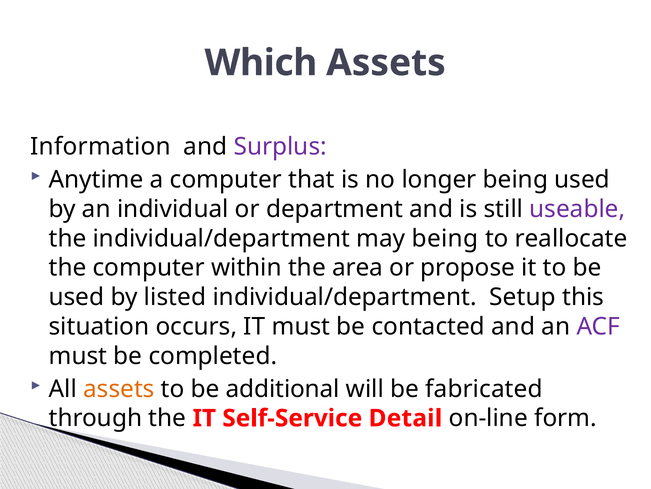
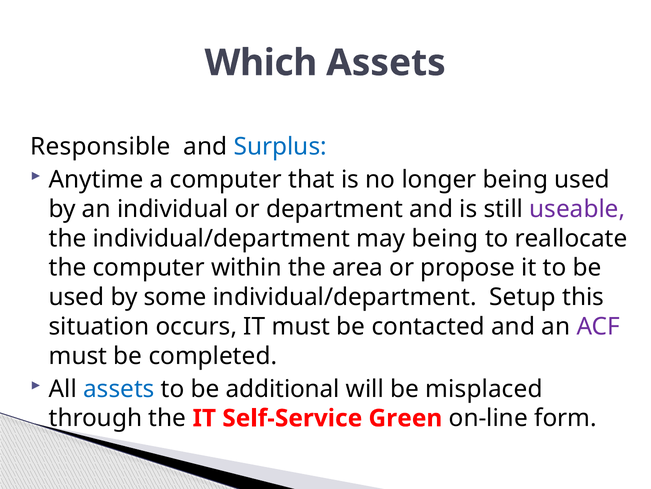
Information: Information -> Responsible
Surplus colour: purple -> blue
listed: listed -> some
assets at (119, 388) colour: orange -> blue
fabricated: fabricated -> misplaced
Detail: Detail -> Green
